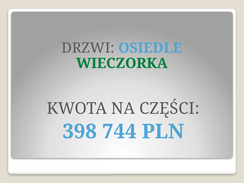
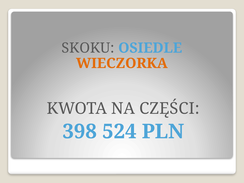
DRZWI: DRZWI -> SKOKU
WIECZORKA colour: green -> orange
744: 744 -> 524
